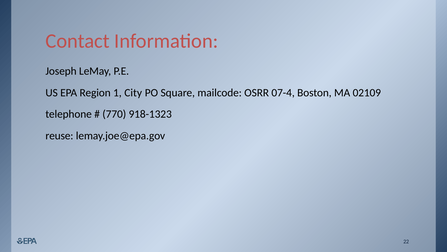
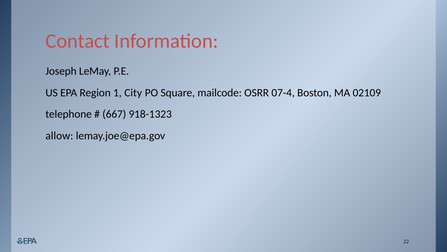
770: 770 -> 667
reuse: reuse -> allow
